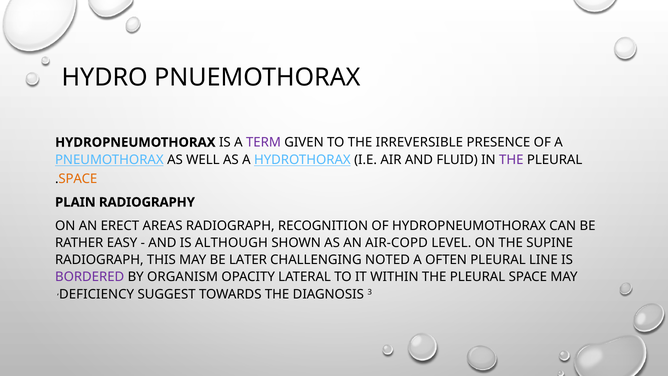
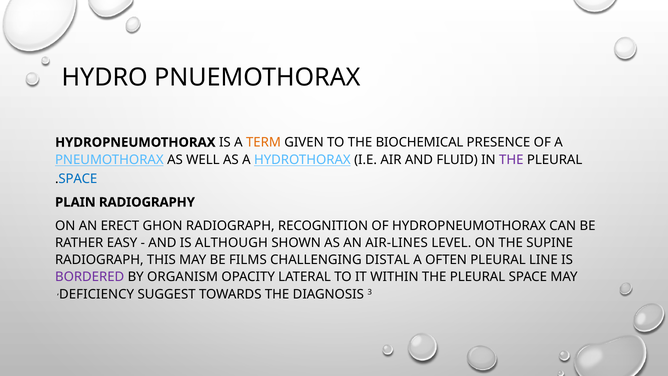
TERM colour: purple -> orange
IRREVERSIBLE: IRREVERSIBLE -> BIOCHEMICAL
SPACE at (78, 179) colour: orange -> blue
AREAS: AREAS -> GHON
AIR-COPD: AIR-COPD -> AIR-LINES
LATER: LATER -> FILMS
NOTED: NOTED -> DISTAL
